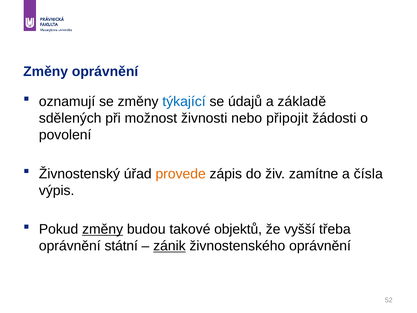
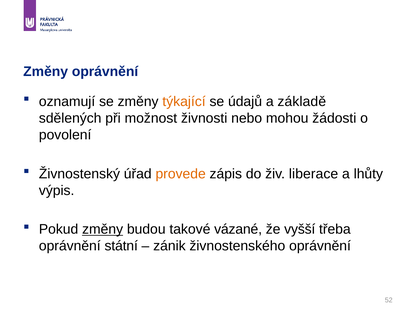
týkající colour: blue -> orange
připojit: připojit -> mohou
zamítne: zamítne -> liberace
čísla: čísla -> lhůty
objektů: objektů -> vázané
zánik underline: present -> none
